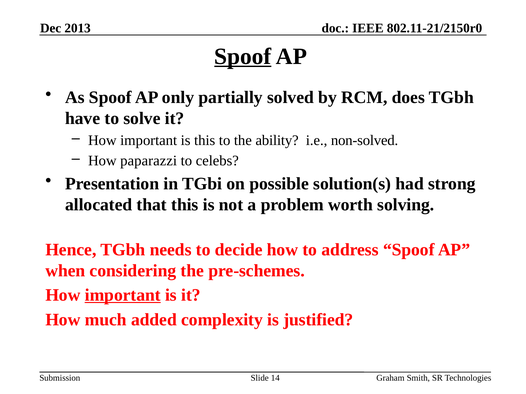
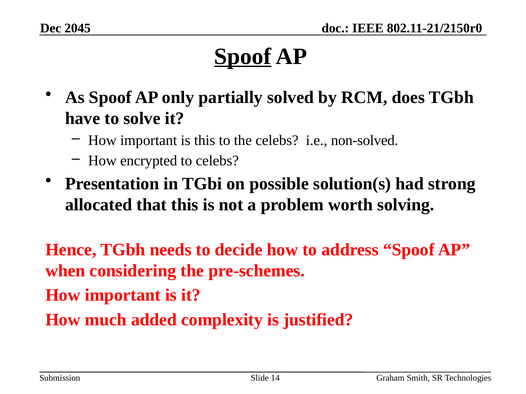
2013: 2013 -> 2045
the ability: ability -> celebs
paparazzi: paparazzi -> encrypted
important at (123, 295) underline: present -> none
